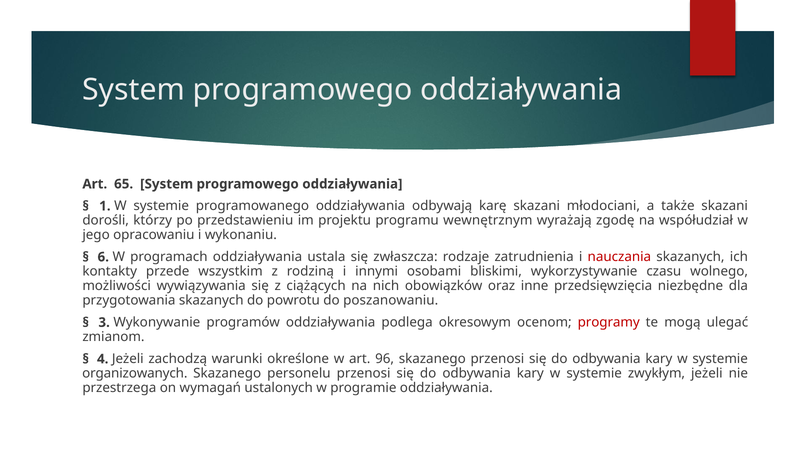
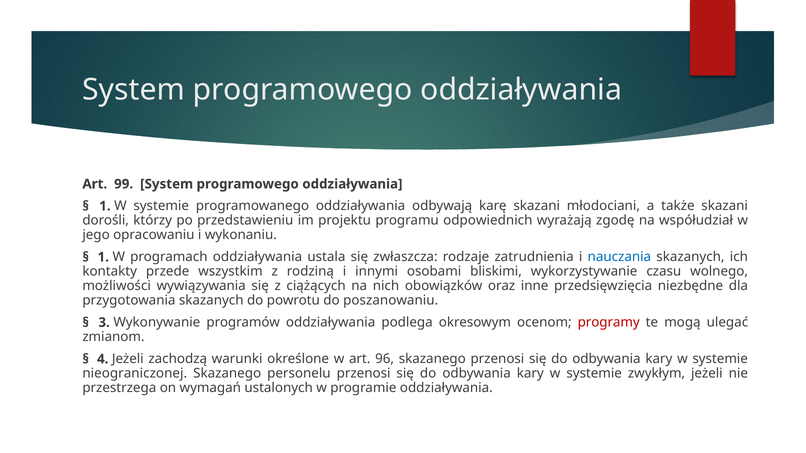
65: 65 -> 99
wewnętrznym: wewnętrznym -> odpowiednich
6 at (103, 257): 6 -> 1
nauczania colour: red -> blue
organizowanych: organizowanych -> nieograniczonej
